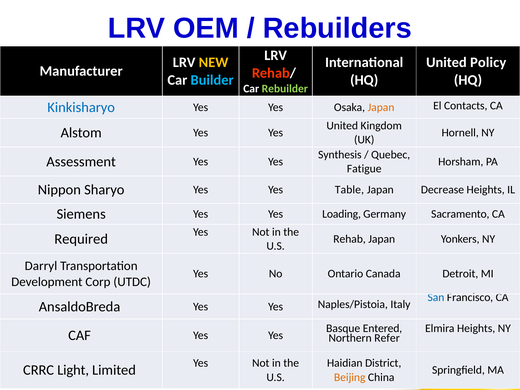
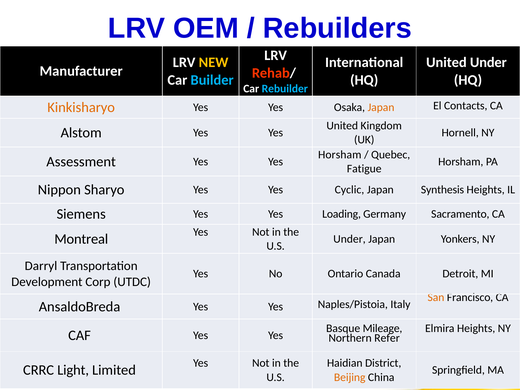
United Policy: Policy -> Under
Rebuilder colour: light green -> light blue
Kinkisharyo colour: blue -> orange
Synthesis at (340, 155): Synthesis -> Horsham
Table: Table -> Cyclic
Decrease: Decrease -> Synthesis
Required: Required -> Montreal
Rehab at (350, 239): Rehab -> Under
San colour: blue -> orange
Entered: Entered -> Mileage
